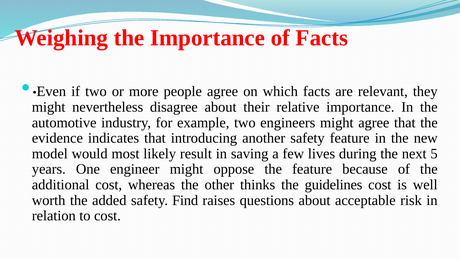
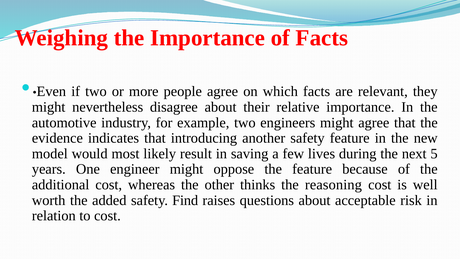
guidelines: guidelines -> reasoning
